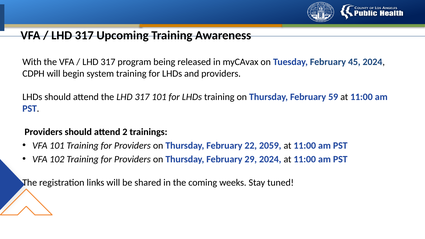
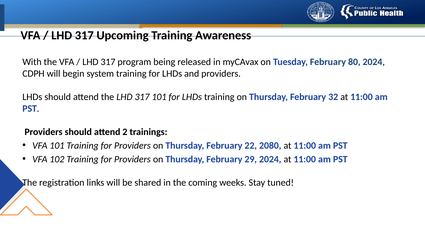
45: 45 -> 80
59: 59 -> 32
2059: 2059 -> 2080
